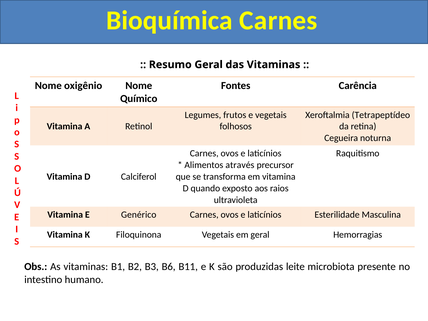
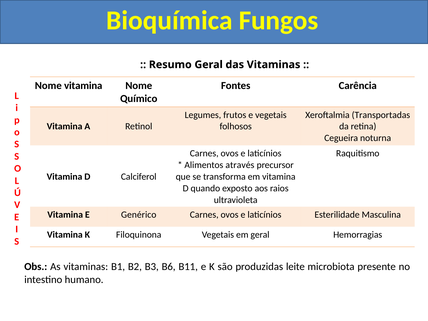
Bioquímica Carnes: Carnes -> Fungos
Nome oxigênio: oxigênio -> vitamina
Tetrapeptídeo: Tetrapeptídeo -> Transportadas
